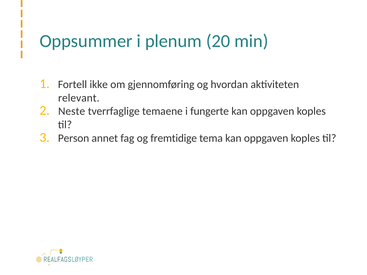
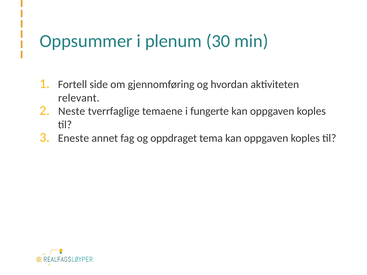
20: 20 -> 30
ikke: ikke -> side
Person: Person -> Eneste
fremtidige: fremtidige -> oppdraget
